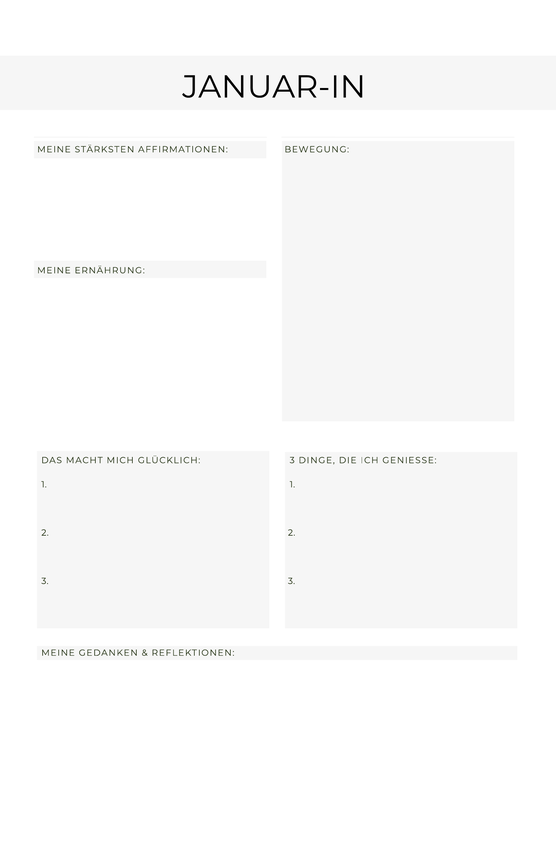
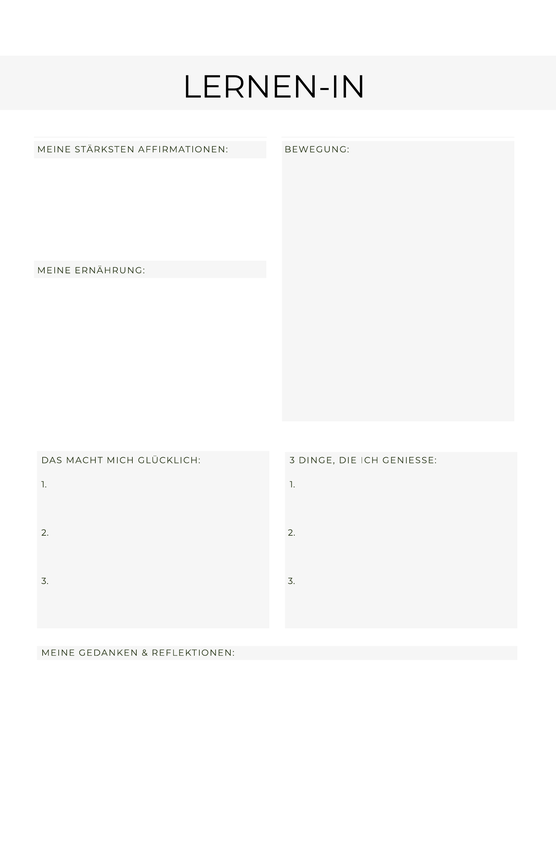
JANUAR-IN: JANUAR-IN -> LERNEN-IN
